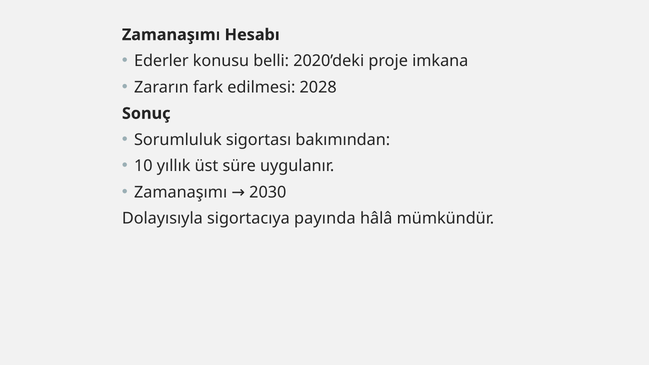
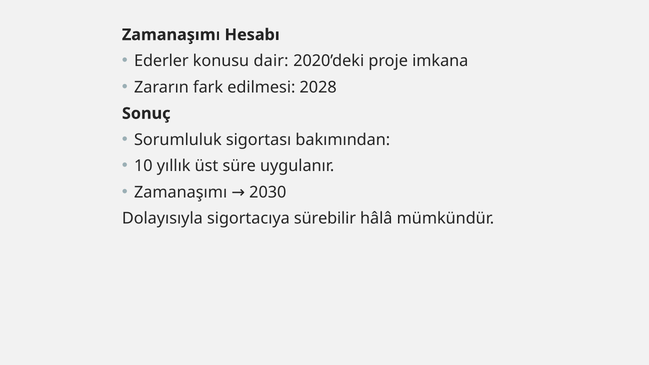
belli: belli -> dair
payında: payında -> sürebilir
